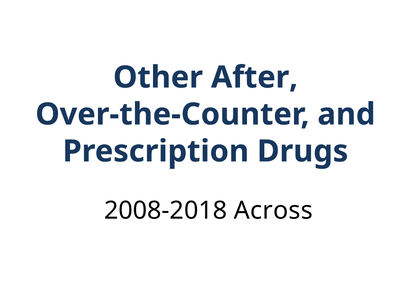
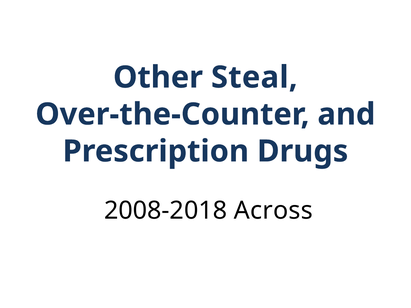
After: After -> Steal
